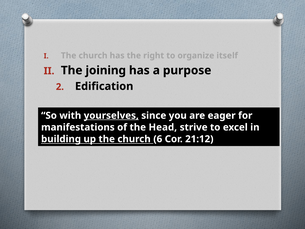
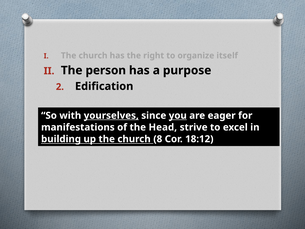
joining: joining -> person
you underline: none -> present
6: 6 -> 8
21:12: 21:12 -> 18:12
